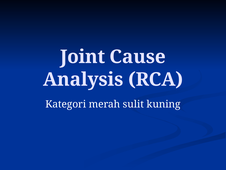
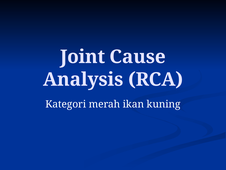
sulit: sulit -> ikan
